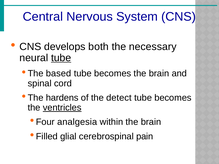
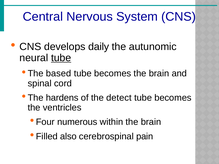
both: both -> daily
necessary: necessary -> autunomic
ventricles underline: present -> none
analgesia: analgesia -> numerous
glial: glial -> also
